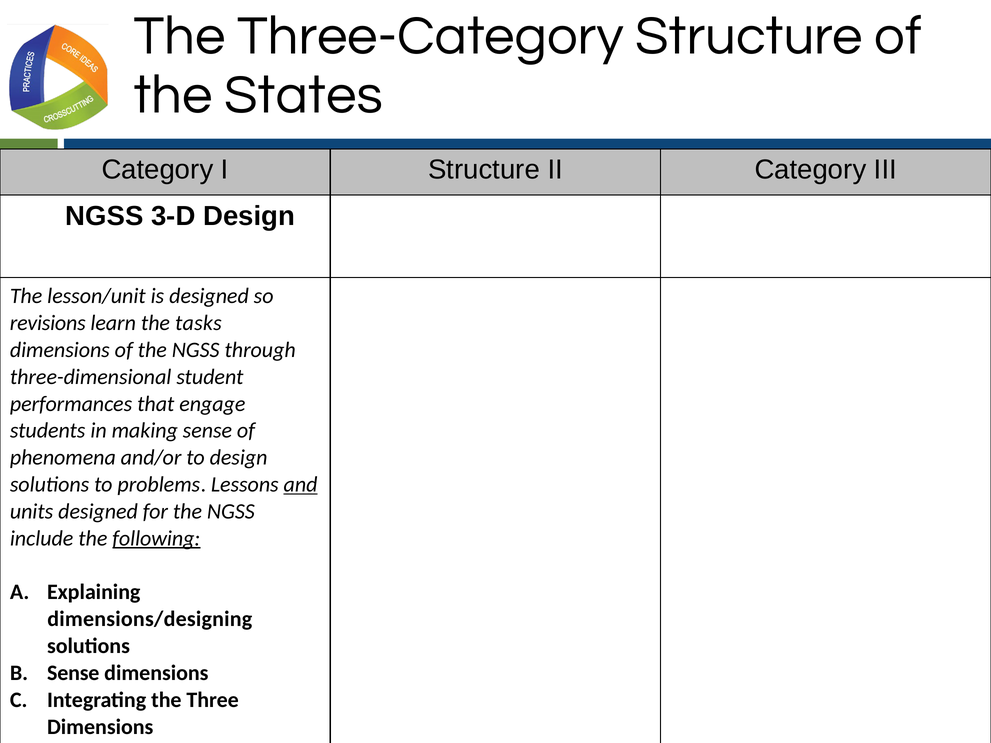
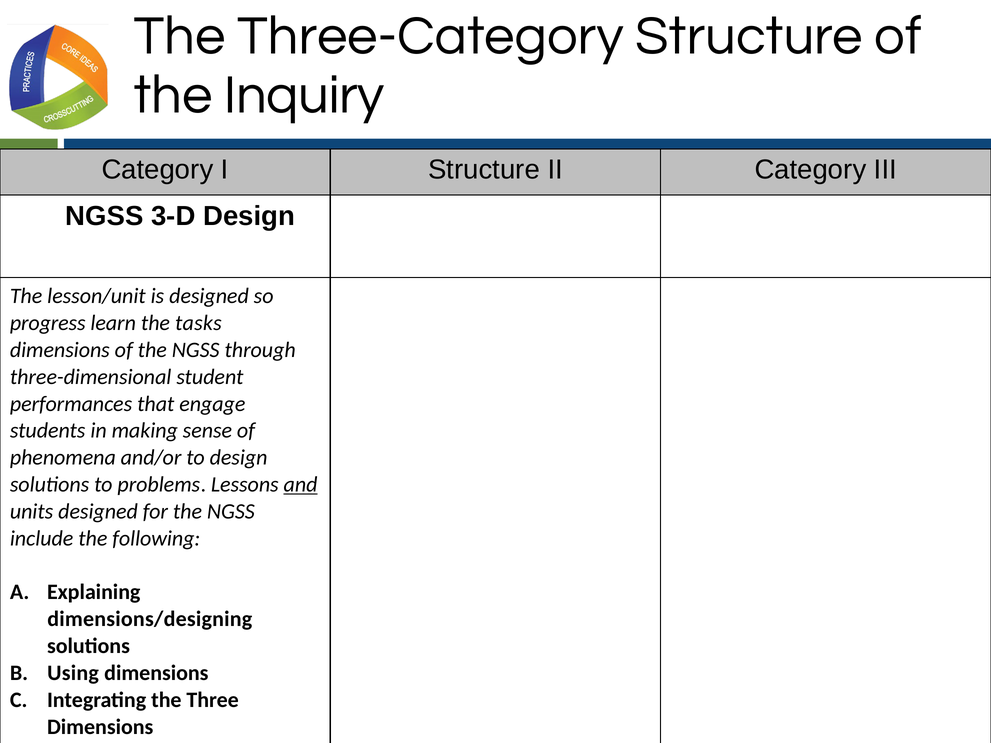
States: States -> Inquiry
revisions: revisions -> progress
following underline: present -> none
Sense at (73, 673): Sense -> Using
